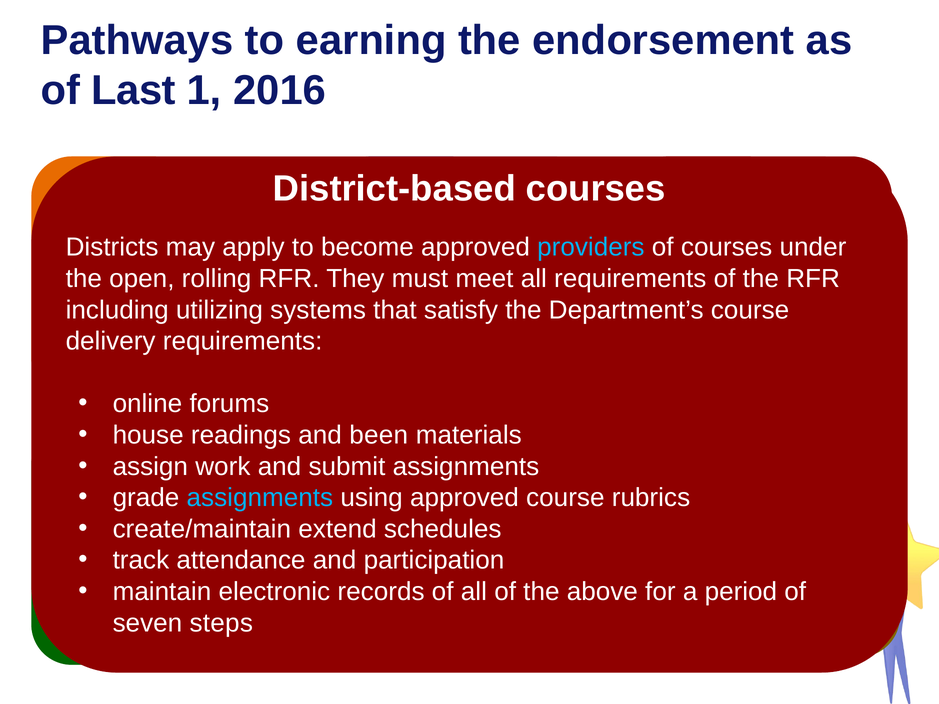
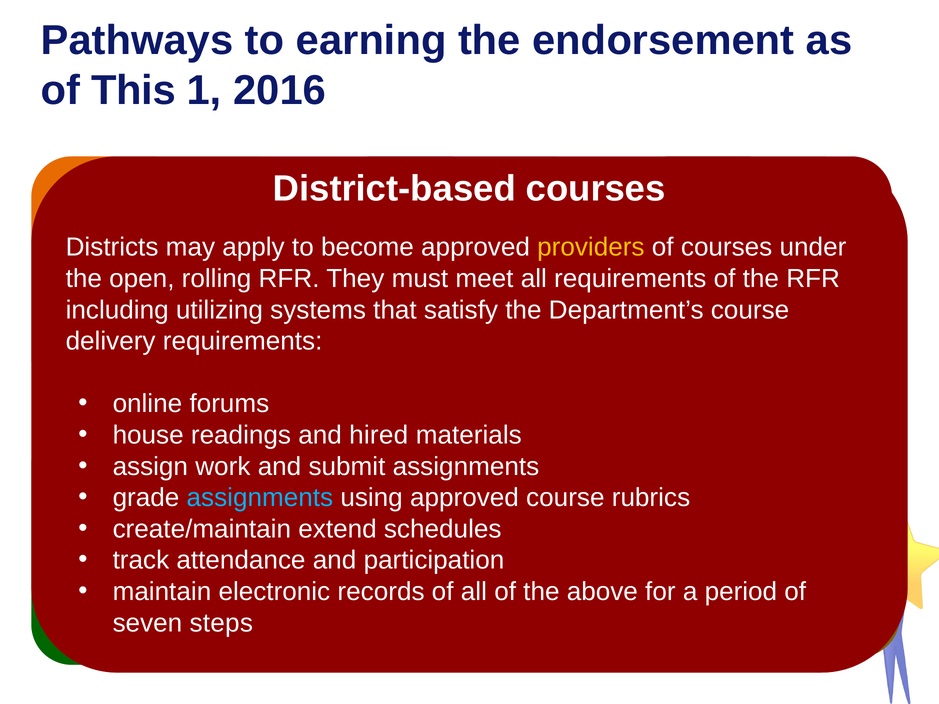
Last: Last -> This
providers colour: light blue -> yellow
been: been -> hired
